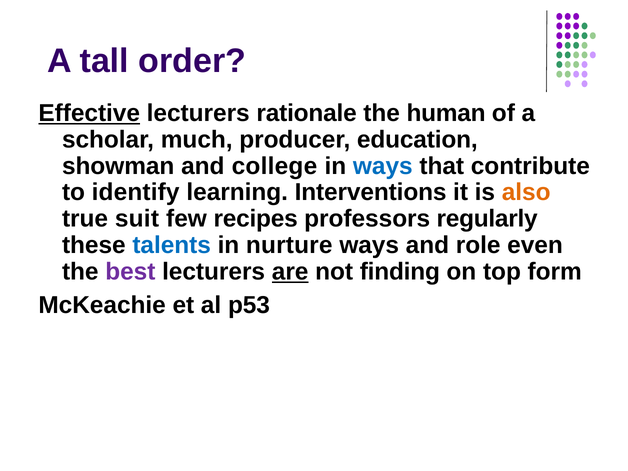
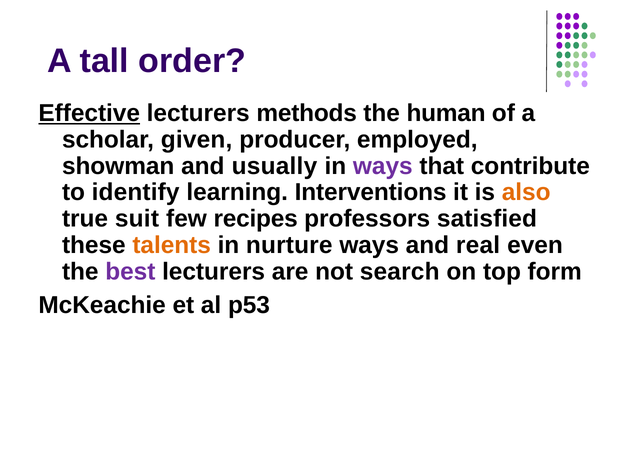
rationale: rationale -> methods
much: much -> given
education: education -> employed
college: college -> usually
ways at (383, 166) colour: blue -> purple
regularly: regularly -> satisfied
talents colour: blue -> orange
role: role -> real
are underline: present -> none
finding: finding -> search
